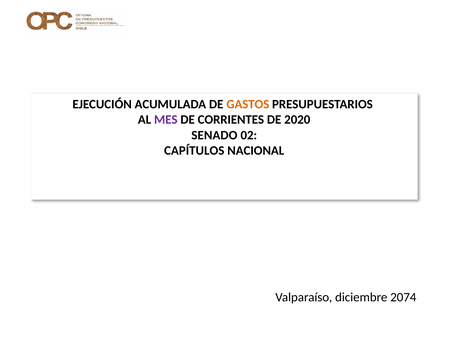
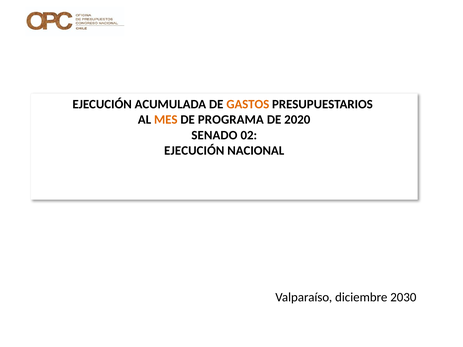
MES colour: purple -> orange
CORRIENTES: CORRIENTES -> PROGRAMA
CAPÍTULOS at (194, 151): CAPÍTULOS -> EJECUCIÓN
2074: 2074 -> 2030
